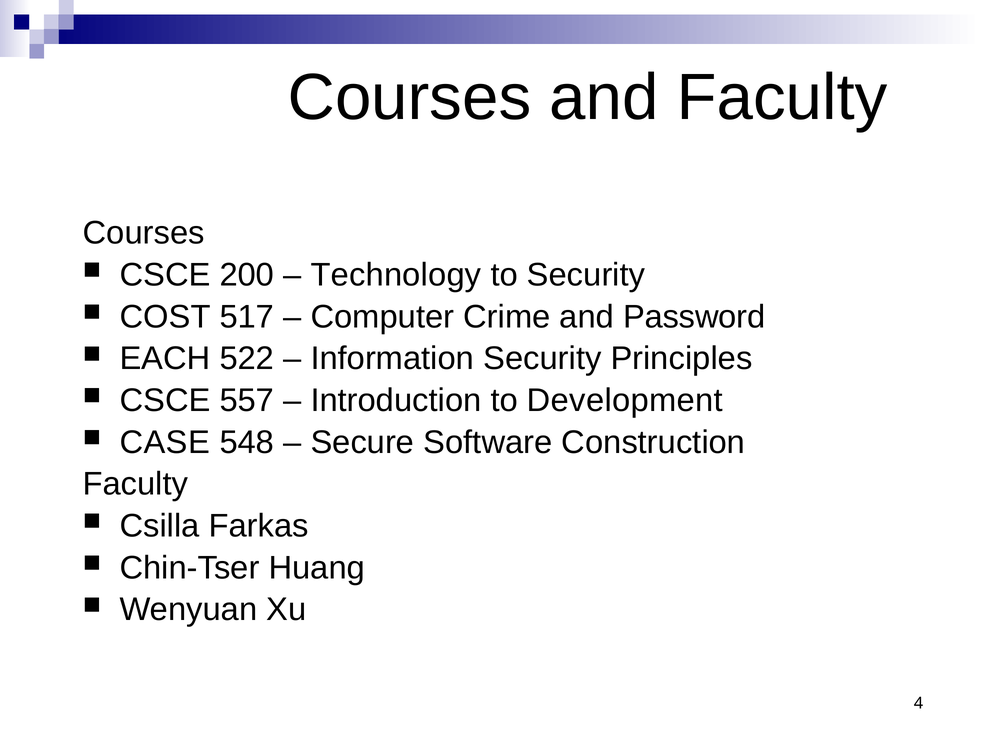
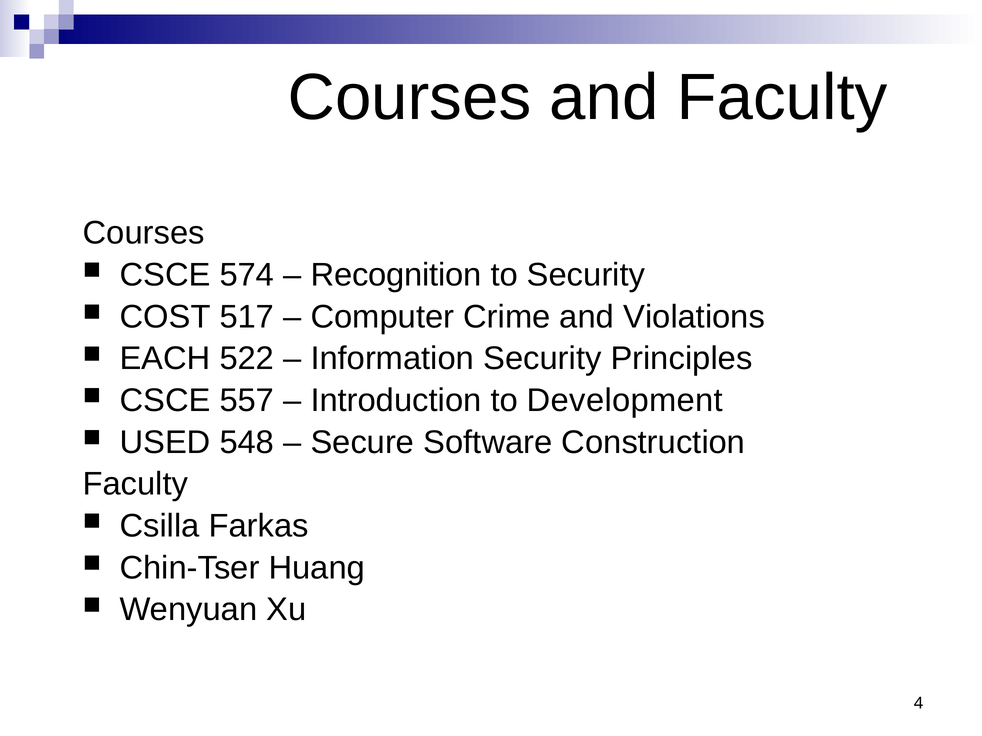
200: 200 -> 574
Technology: Technology -> Recognition
Password: Password -> Violations
CASE: CASE -> USED
